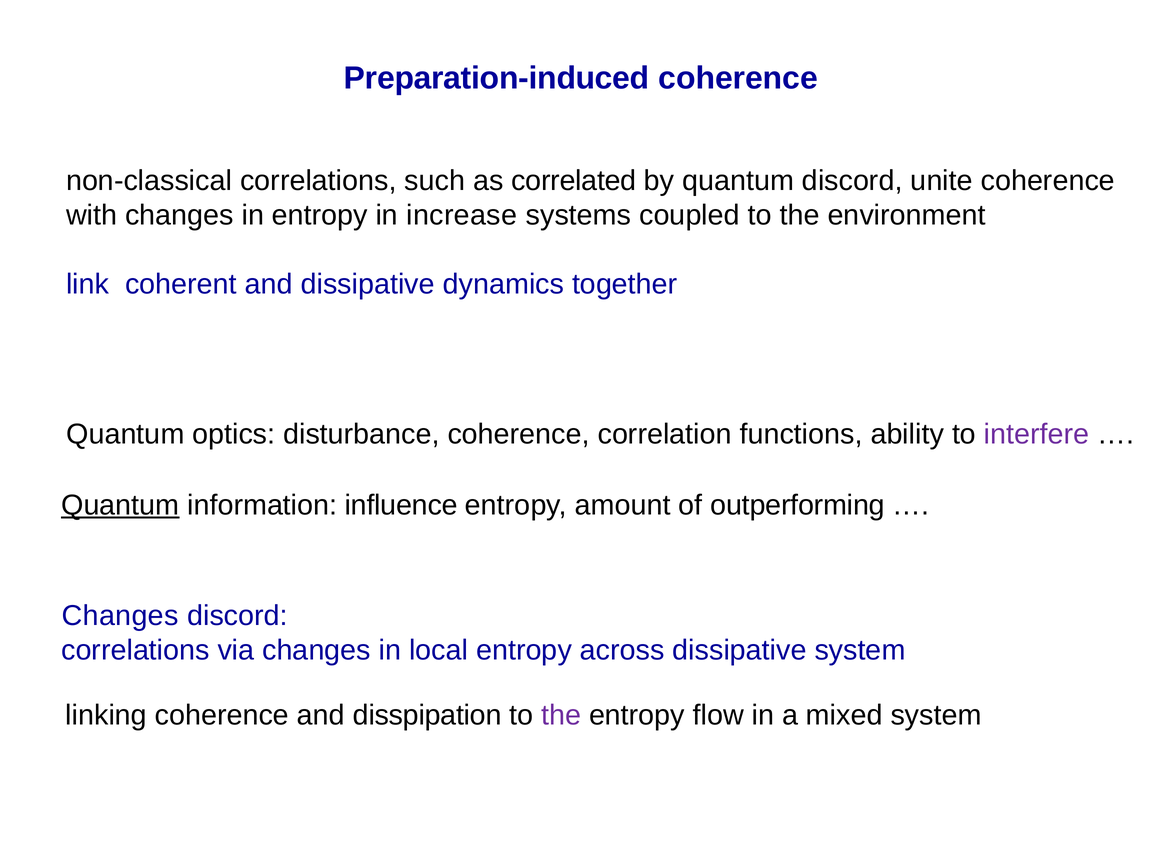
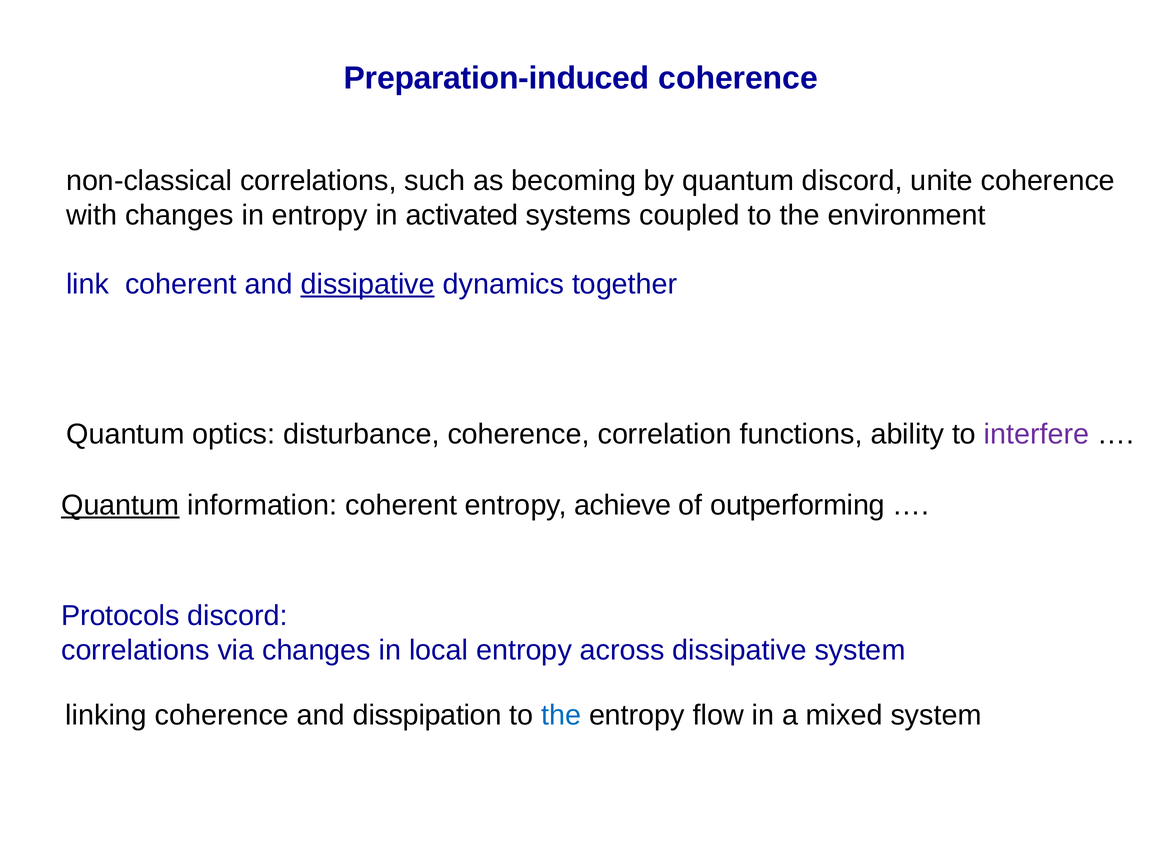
correlated: correlated -> becoming
increase: increase -> activated
dissipative at (368, 284) underline: none -> present
information influence: influence -> coherent
amount: amount -> achieve
Changes at (120, 615): Changes -> Protocols
the at (561, 715) colour: purple -> blue
